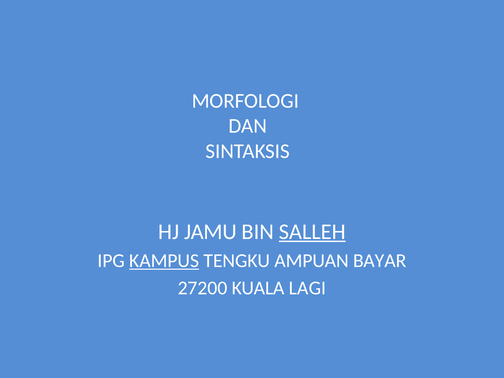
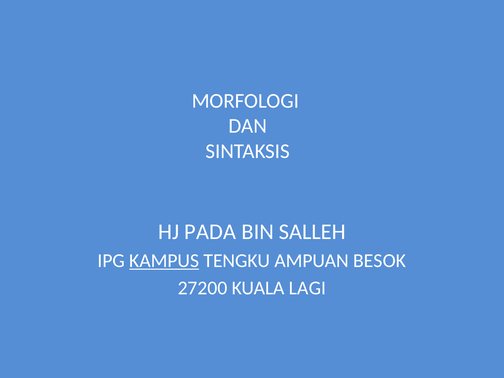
JAMU: JAMU -> PADA
SALLEH underline: present -> none
BAYAR: BAYAR -> BESOK
